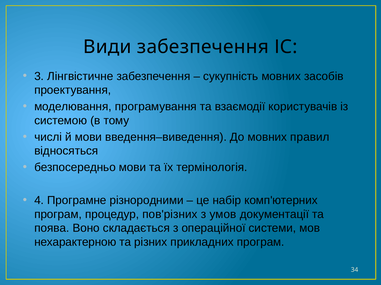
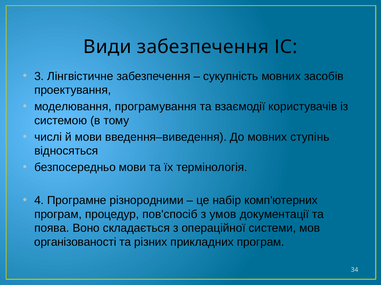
правил: правил -> ступінь
пов'різних: пов'різних -> пов'спосіб
нехарактерною: нехарактерною -> організованості
